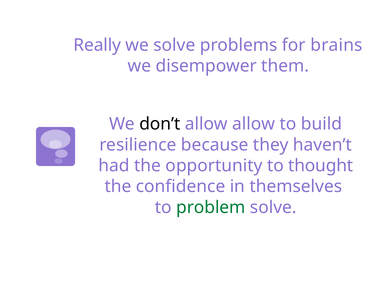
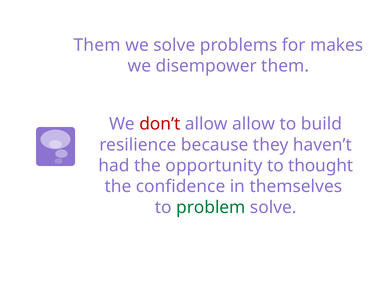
Really at (97, 45): Really -> Them
brains: brains -> makes
don’t colour: black -> red
